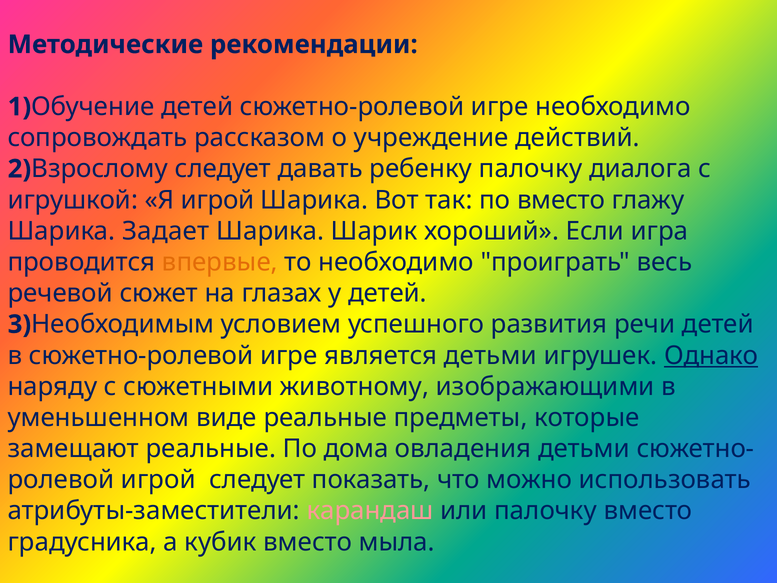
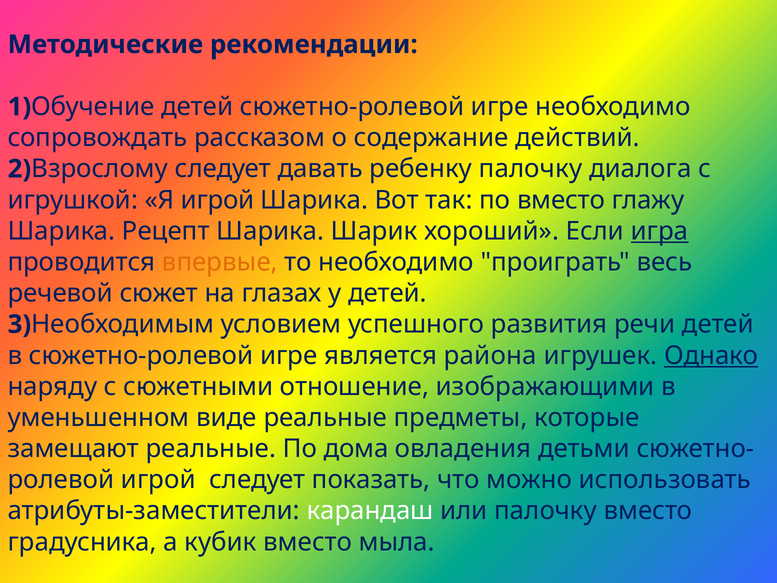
учреждение: учреждение -> содержание
Задает: Задает -> Рецепт
игра underline: none -> present
является детьми: детьми -> района
животному: животному -> отношение
карандаш colour: pink -> white
